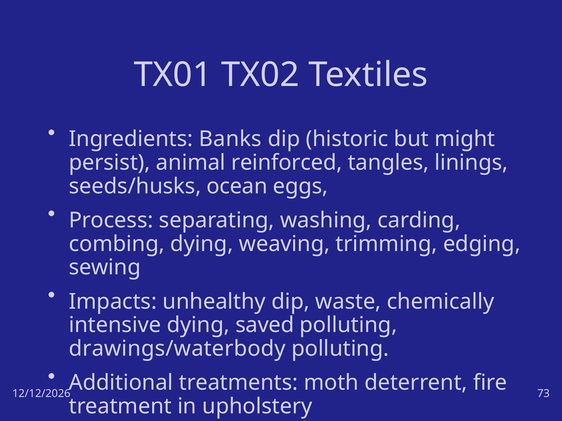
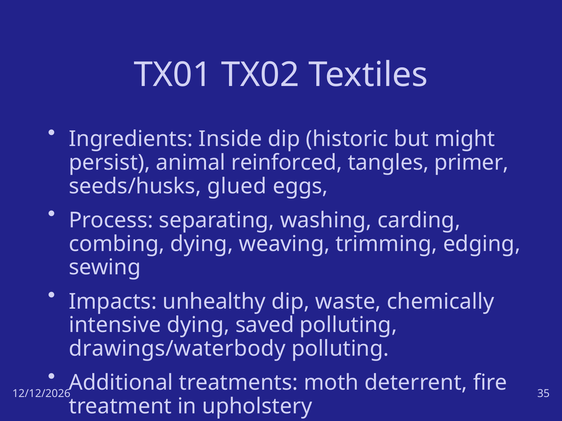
Banks: Banks -> Inside
linings: linings -> primer
ocean: ocean -> glued
73: 73 -> 35
